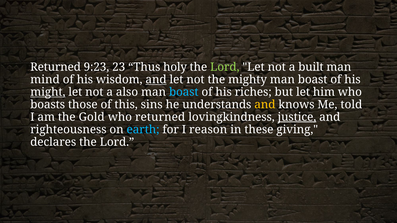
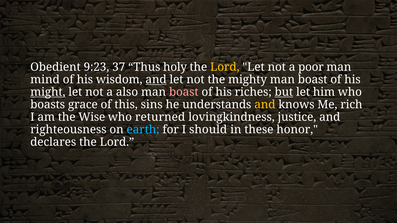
Returned at (56, 67): Returned -> Obedient
23: 23 -> 37
Lord at (225, 67) colour: light green -> yellow
built: built -> poor
boast at (184, 92) colour: light blue -> pink
but underline: none -> present
those: those -> grace
told: told -> rich
Gold: Gold -> Wise
justice underline: present -> none
reason: reason -> should
giving: giving -> honor
